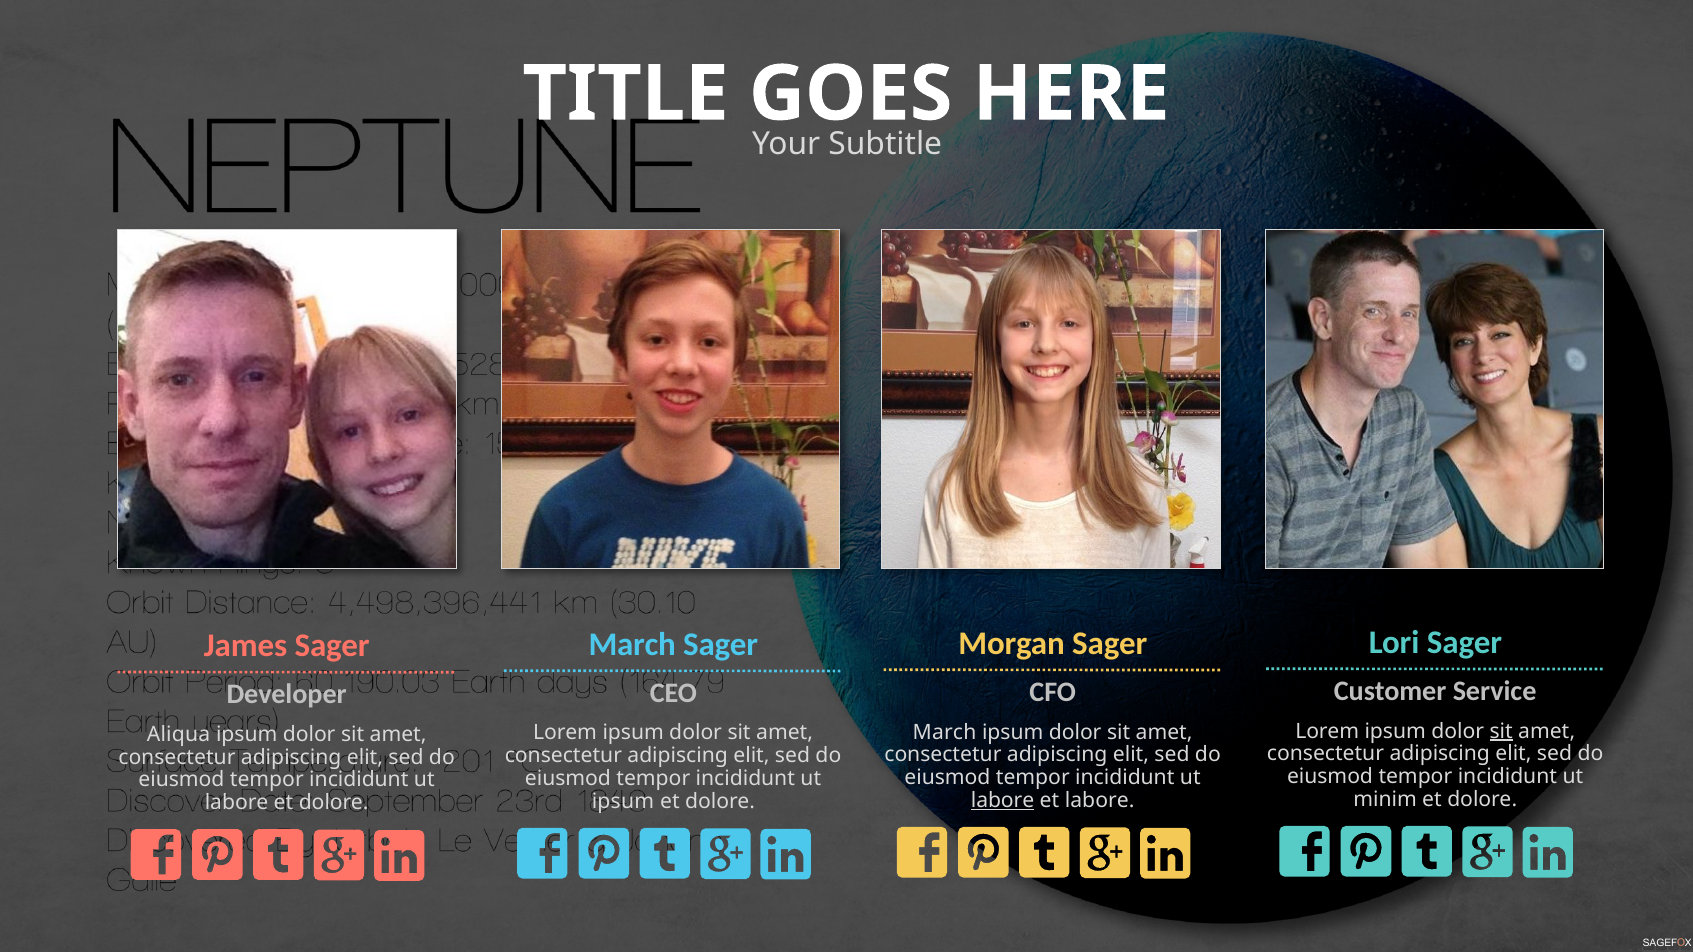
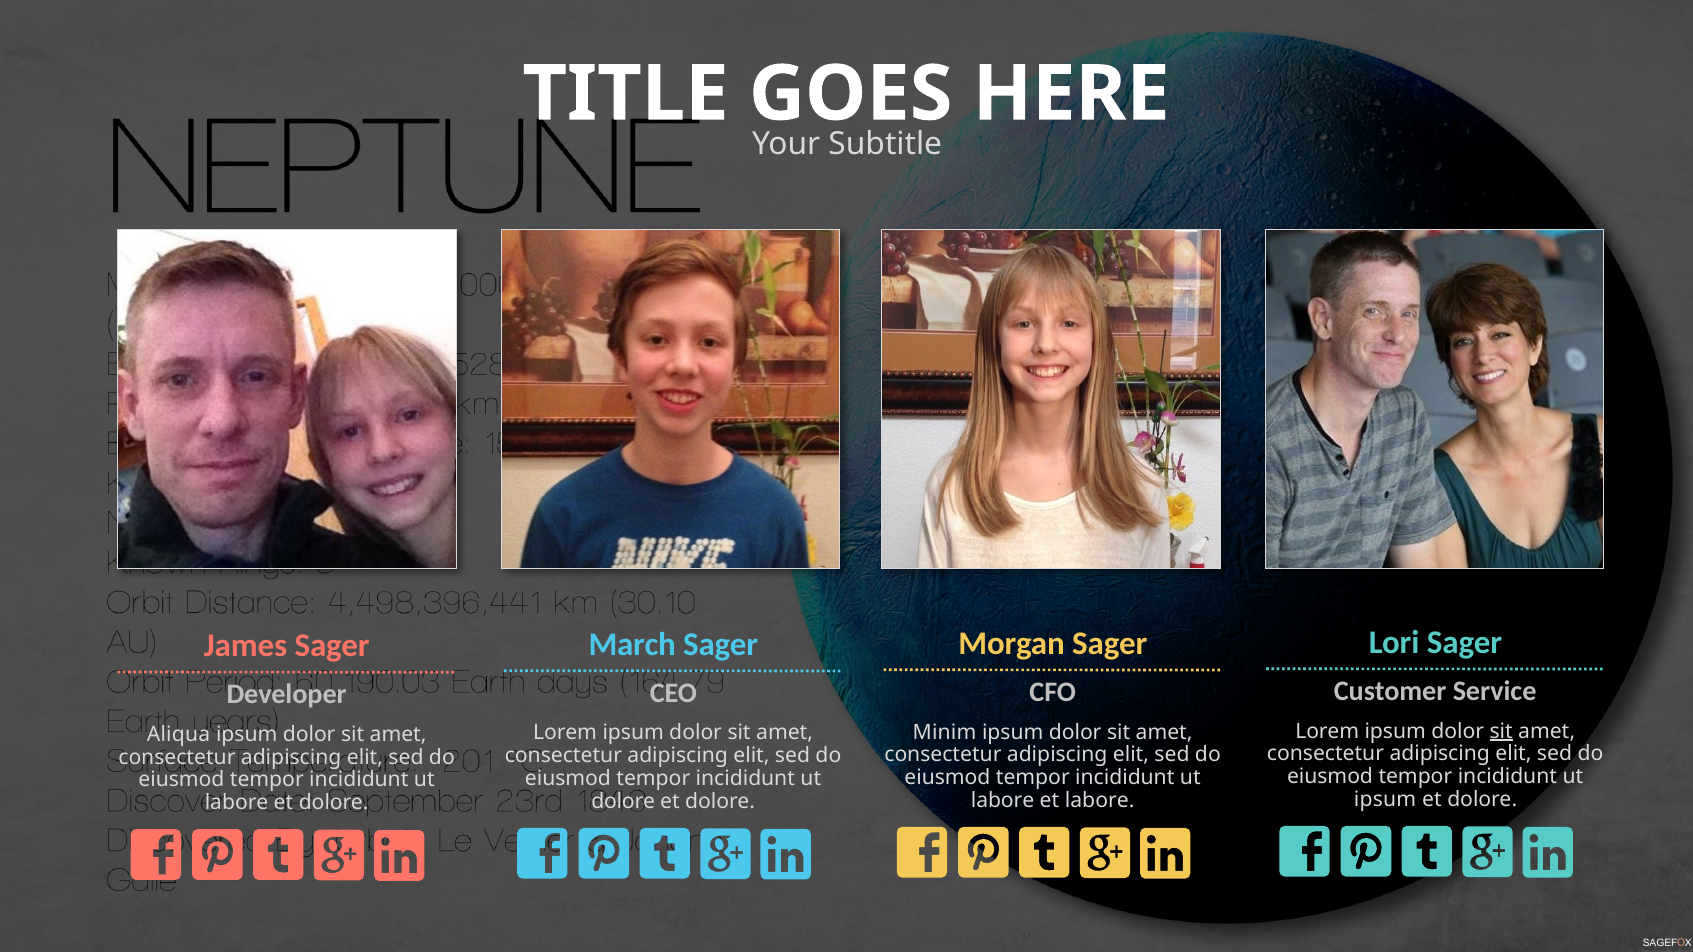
March at (945, 732): March -> Minim
minim at (1385, 800): minim -> ipsum
labore at (1003, 801) underline: present -> none
ipsum at (623, 802): ipsum -> dolore
